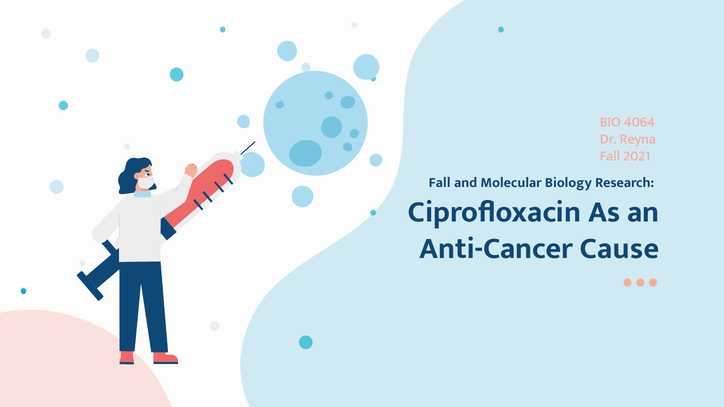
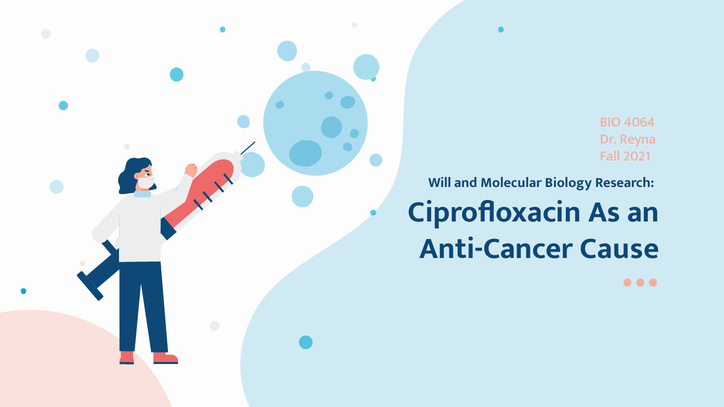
Fall at (440, 183): Fall -> Will
